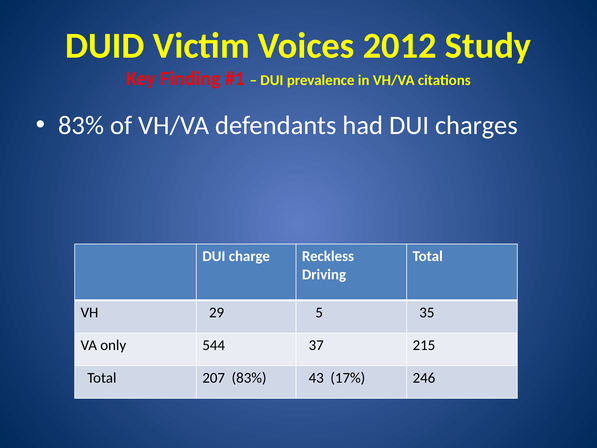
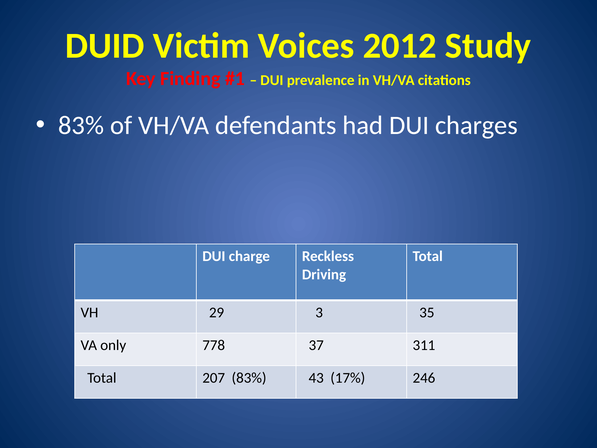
5: 5 -> 3
544: 544 -> 778
215: 215 -> 311
